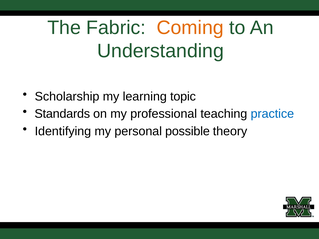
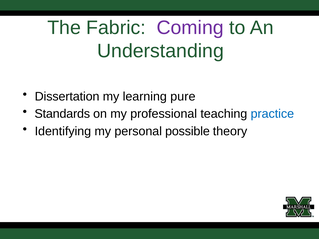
Coming colour: orange -> purple
Scholarship: Scholarship -> Dissertation
topic: topic -> pure
